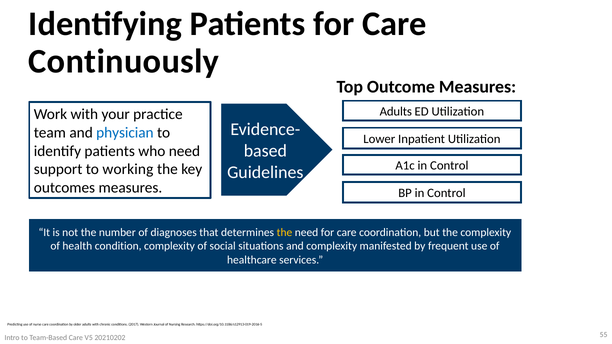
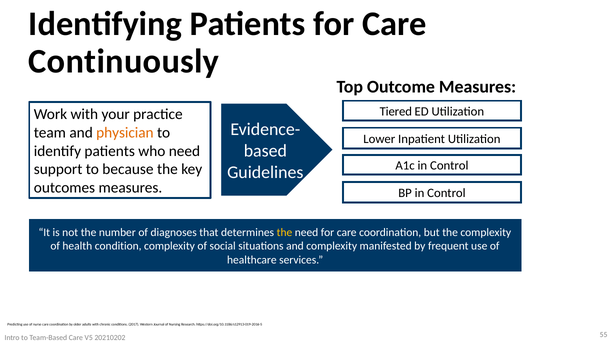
Adults at (396, 112): Adults -> Tiered
physician colour: blue -> orange
working: working -> because
